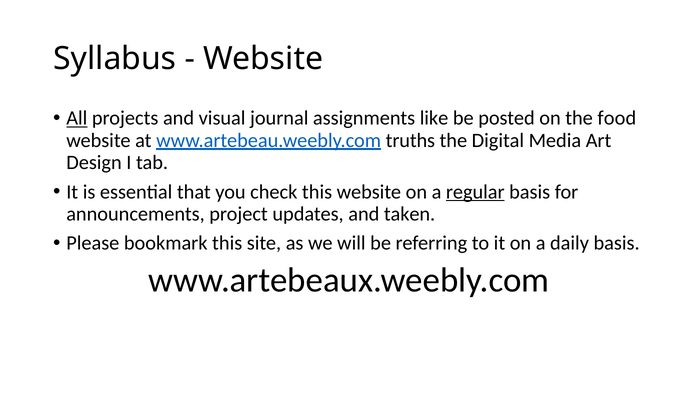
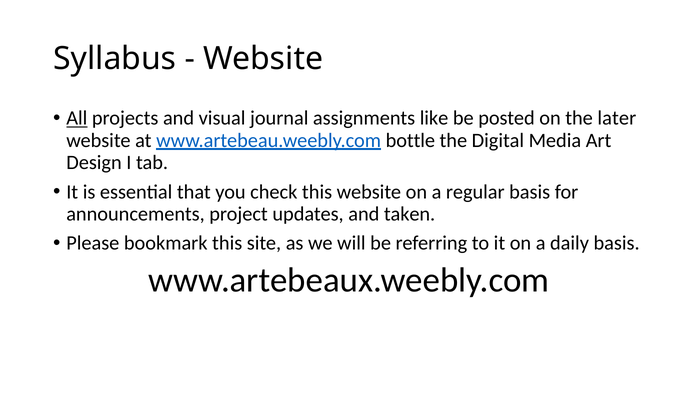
food: food -> later
truths: truths -> bottle
regular underline: present -> none
